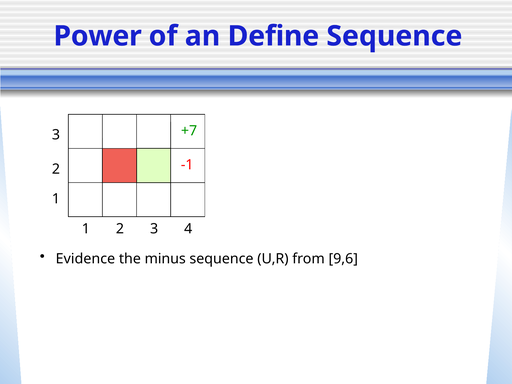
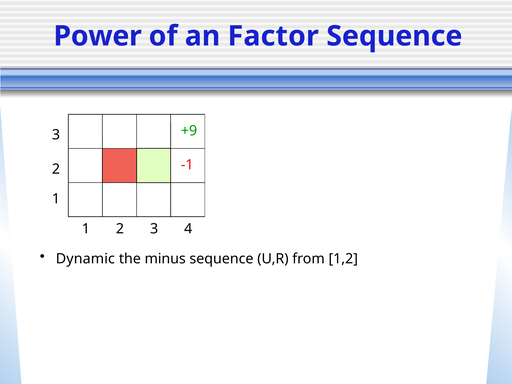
Define: Define -> Factor
+7: +7 -> +9
Evidence: Evidence -> Dynamic
9,6: 9,6 -> 1,2
